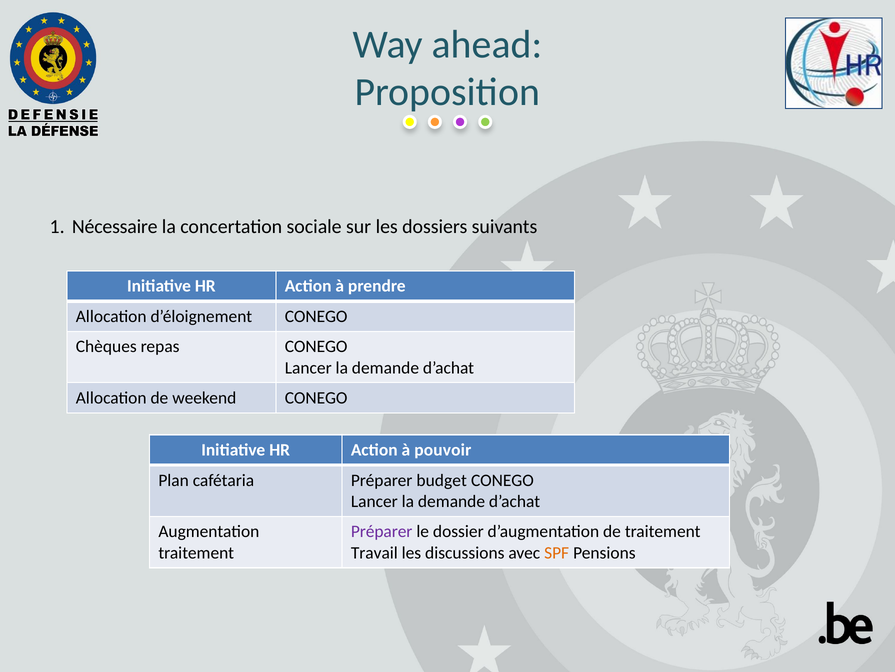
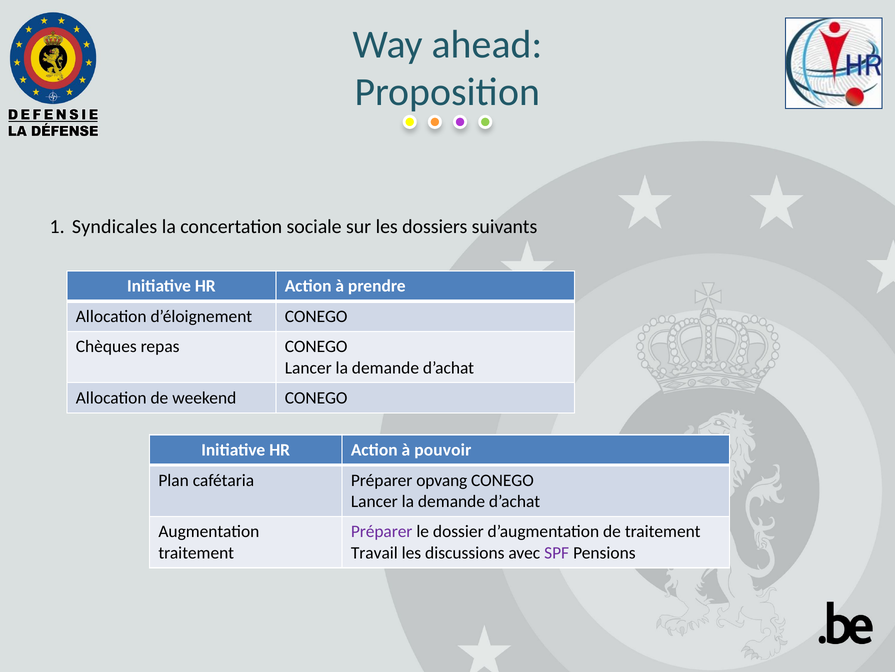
Nécessaire: Nécessaire -> Syndicales
budget: budget -> opvang
SPF colour: orange -> purple
